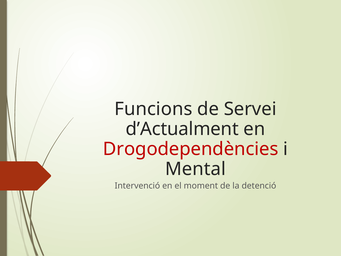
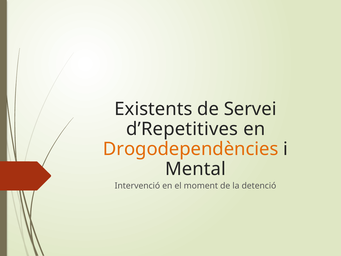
Funcions: Funcions -> Existents
d’Actualment: d’Actualment -> d’Repetitives
Drogodependències colour: red -> orange
